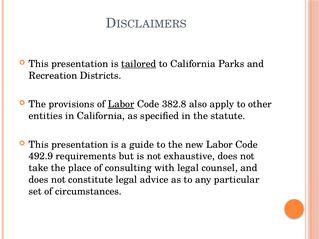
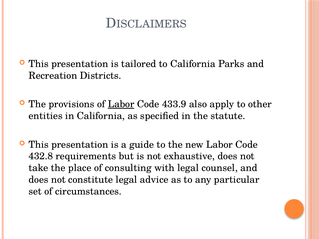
tailored underline: present -> none
382.8: 382.8 -> 433.9
492.9: 492.9 -> 432.8
